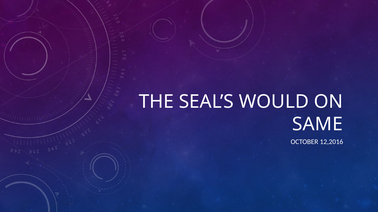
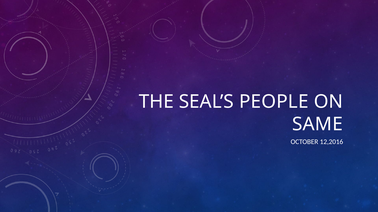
WOULD: WOULD -> PEOPLE
